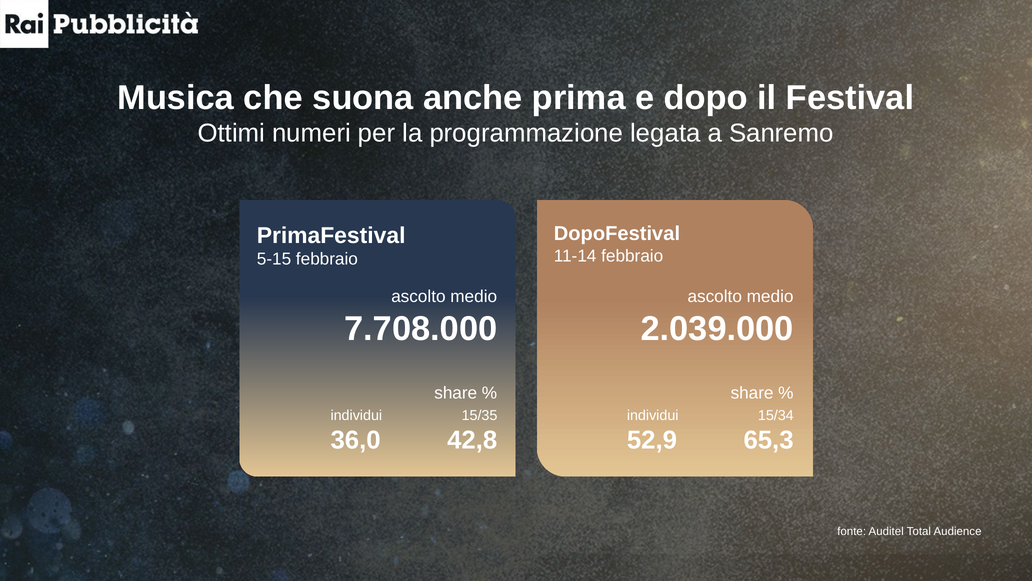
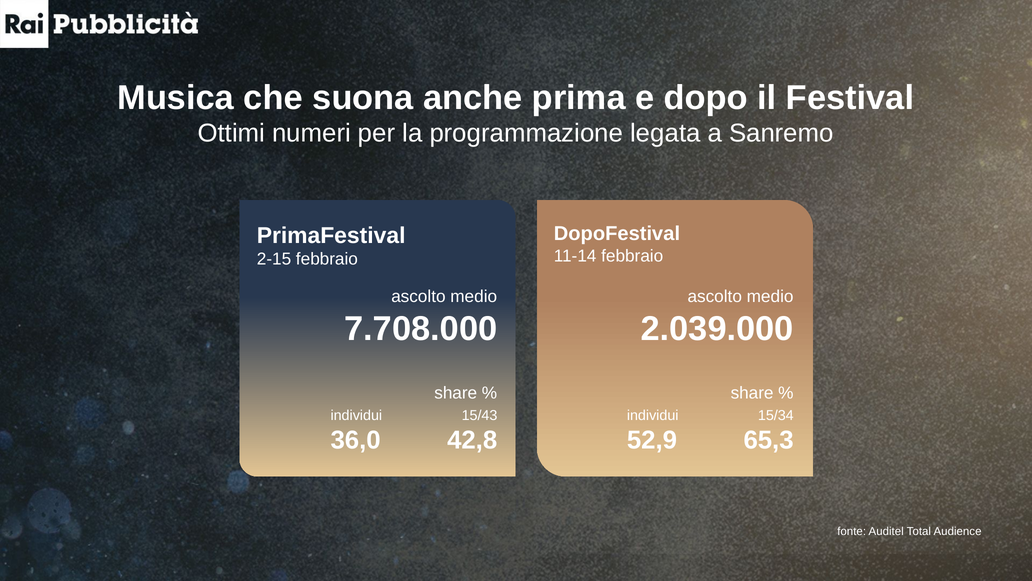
5-15: 5-15 -> 2-15
15/35: 15/35 -> 15/43
